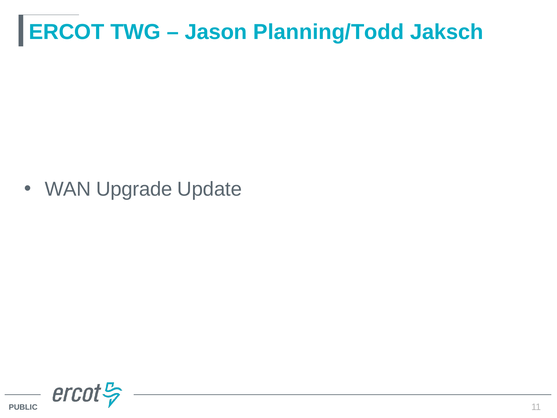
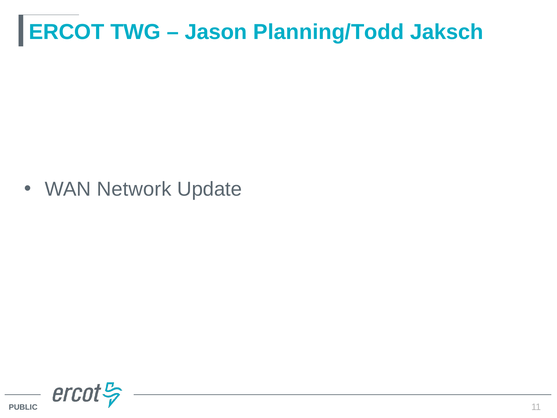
Upgrade: Upgrade -> Network
